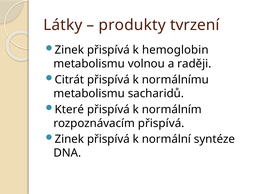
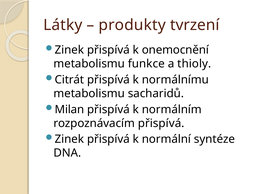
hemoglobin: hemoglobin -> onemocnění
volnou: volnou -> funkce
raději: raději -> thioly
Které: Které -> Milan
